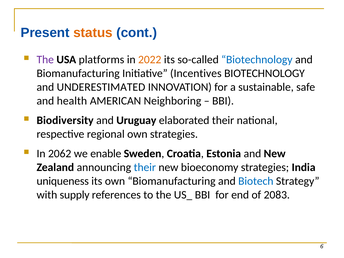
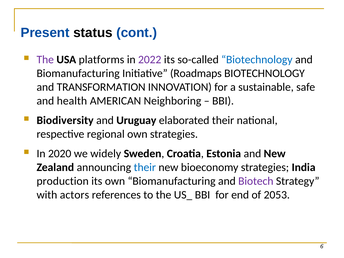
status colour: orange -> black
2022 colour: orange -> purple
Incentives: Incentives -> Roadmaps
UNDERESTIMATED: UNDERESTIMATED -> TRANSFORMATION
2062: 2062 -> 2020
enable: enable -> widely
uniqueness: uniqueness -> production
Biotech colour: blue -> purple
supply: supply -> actors
2083: 2083 -> 2053
